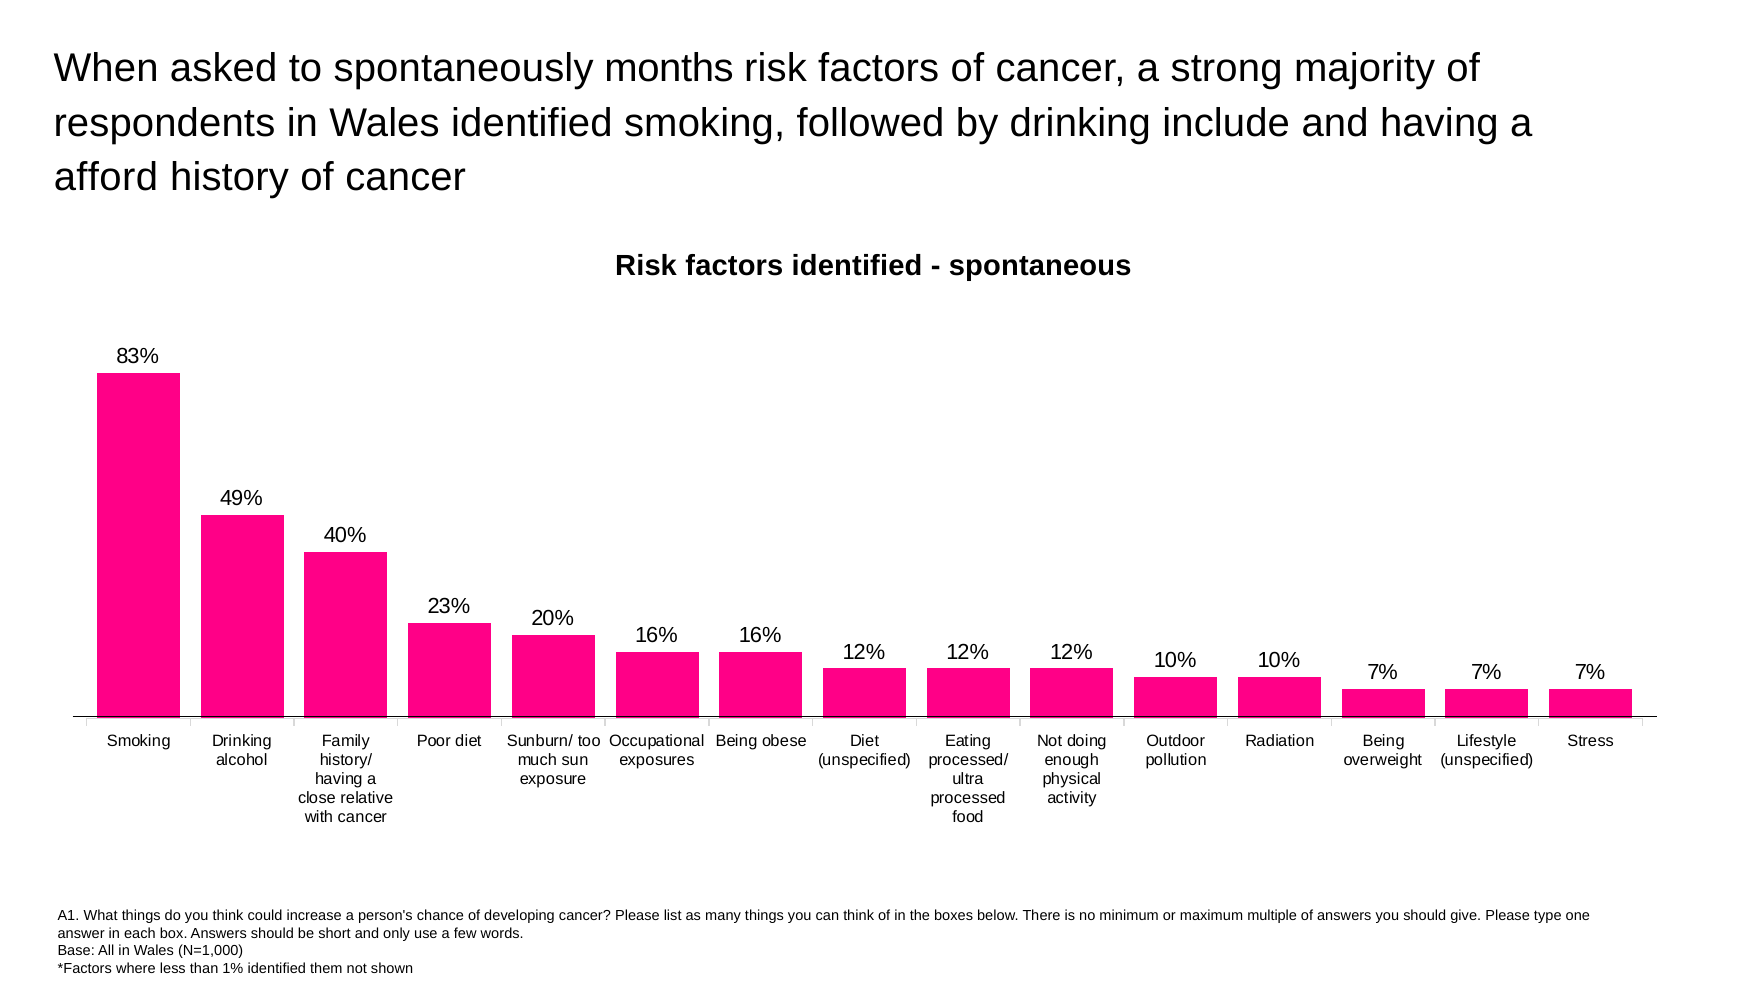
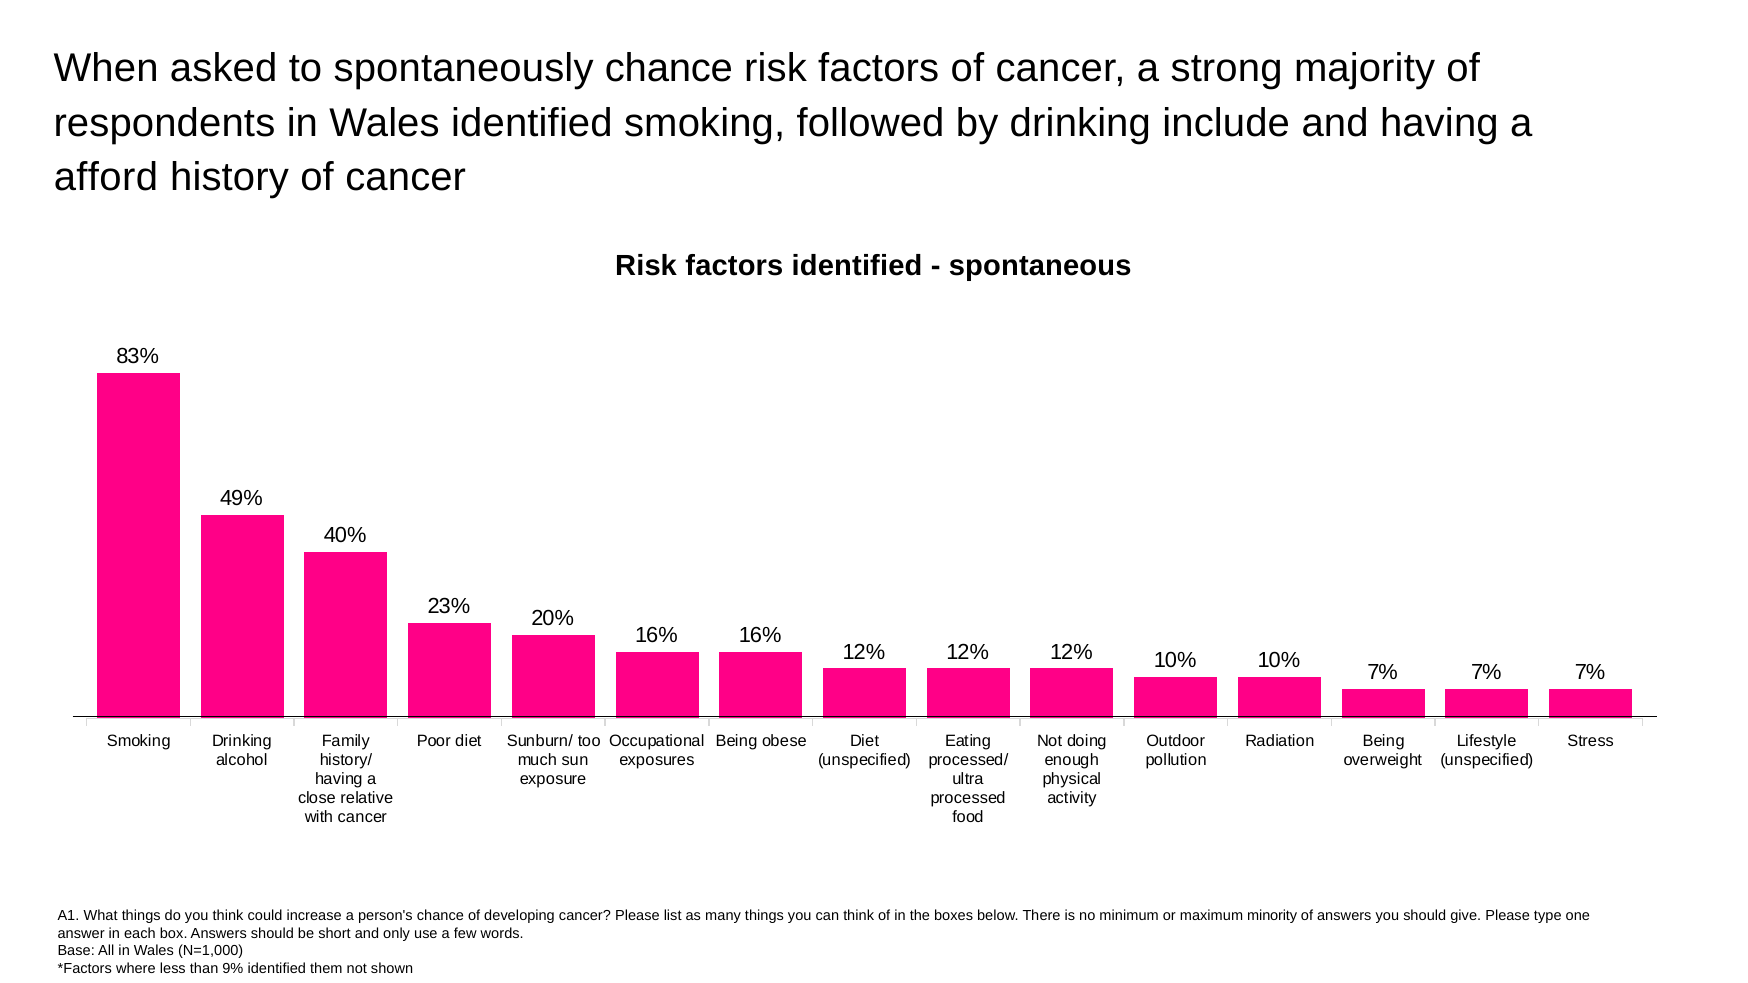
spontaneously months: months -> chance
multiple: multiple -> minority
1%: 1% -> 9%
